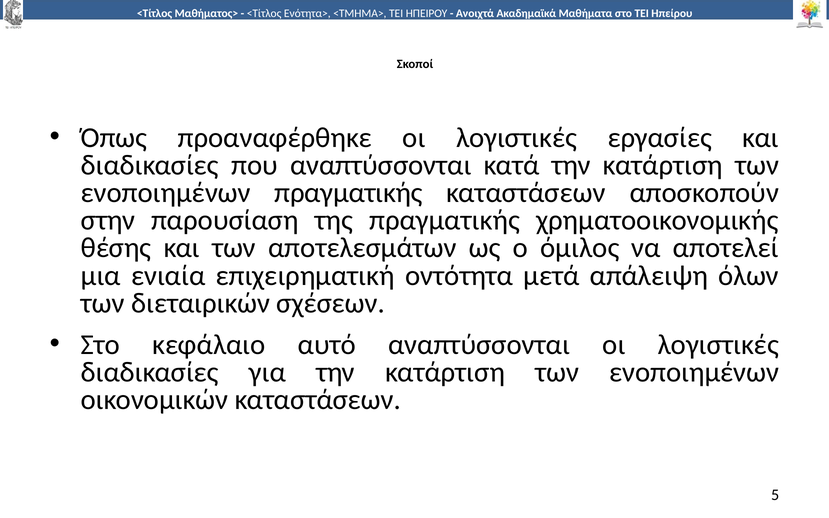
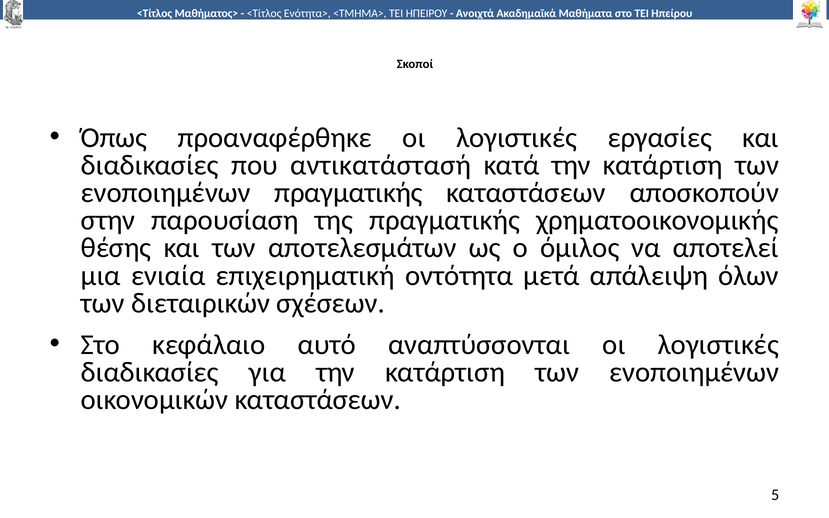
που αναπτύσσονται: αναπτύσσονται -> αντικατάστασή
